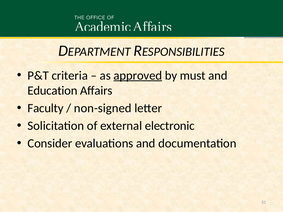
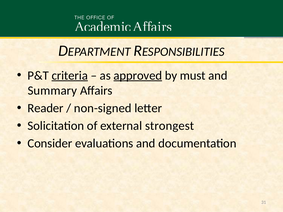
criteria underline: none -> present
Education: Education -> Summary
Faculty: Faculty -> Reader
electronic: electronic -> strongest
